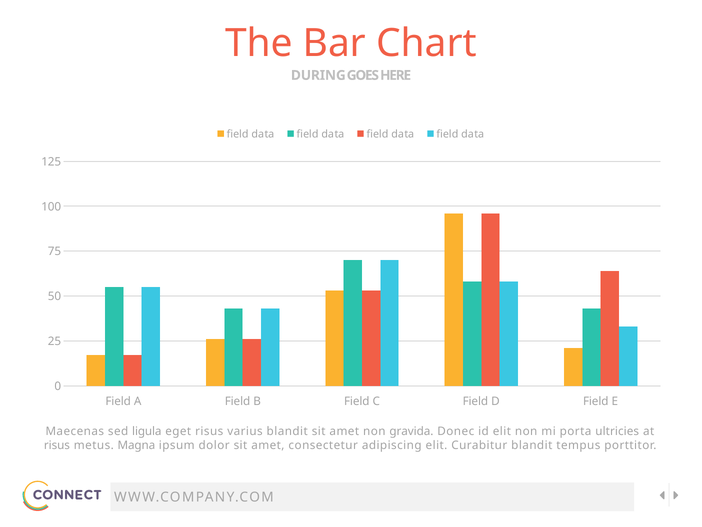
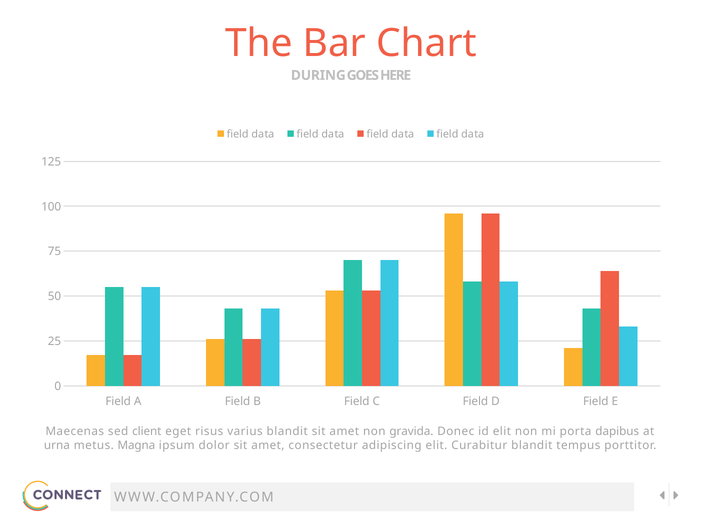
ligula: ligula -> client
ultricies: ultricies -> dapibus
risus at (57, 445): risus -> urna
